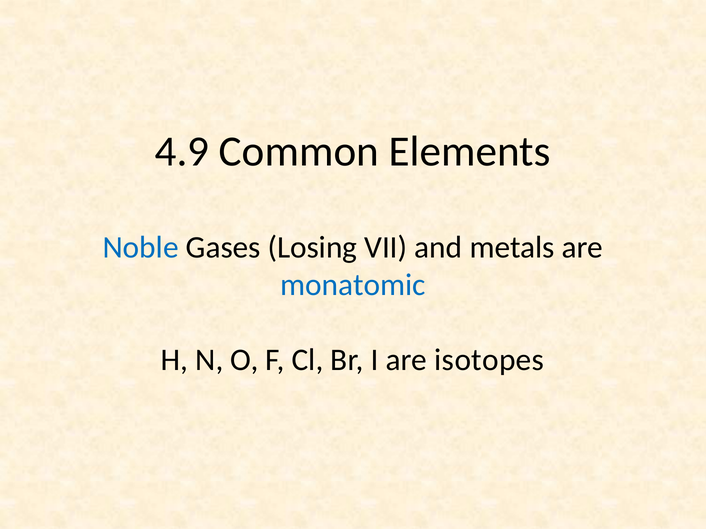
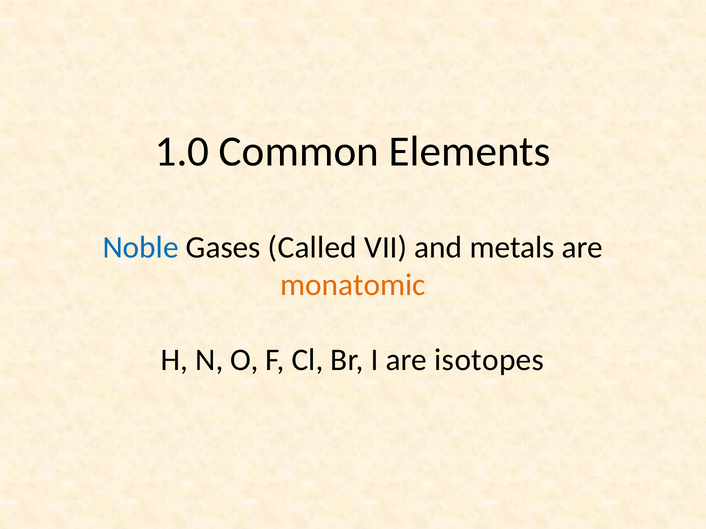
4.9: 4.9 -> 1.0
Losing: Losing -> Called
monatomic colour: blue -> orange
